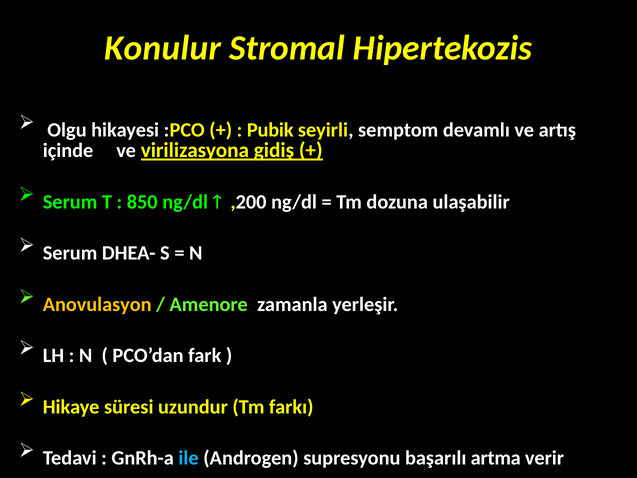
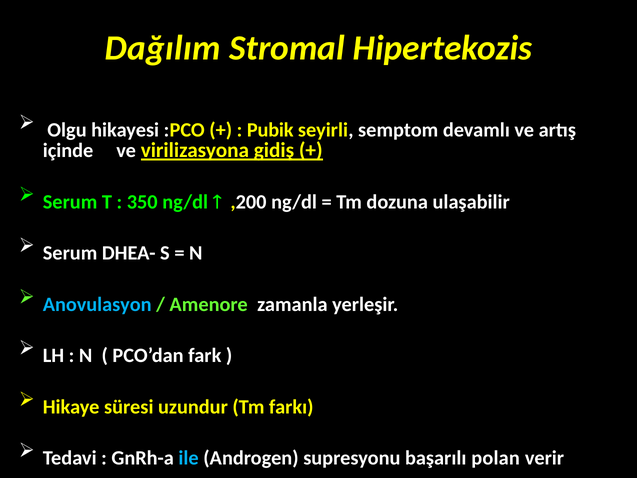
Konulur: Konulur -> Dağılım
850: 850 -> 350
Anovulasyon colour: yellow -> light blue
artma: artma -> polan
